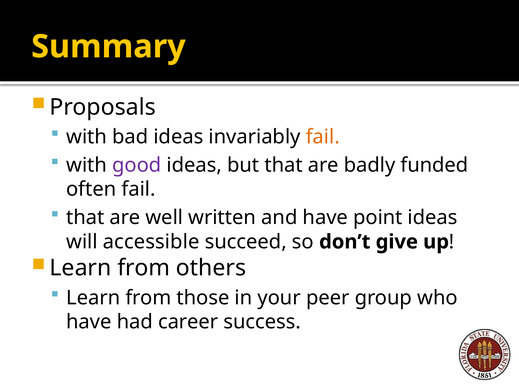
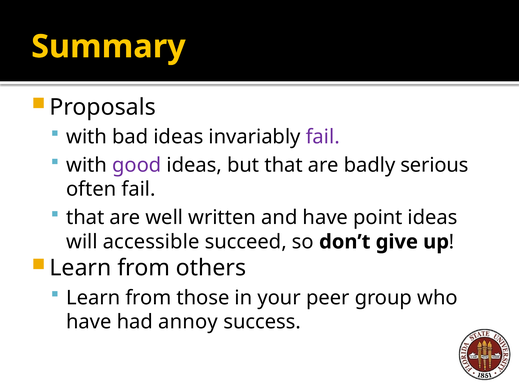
fail at (323, 137) colour: orange -> purple
funded: funded -> serious
career: career -> annoy
